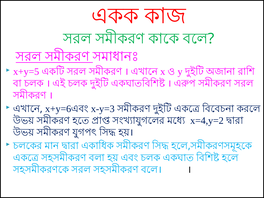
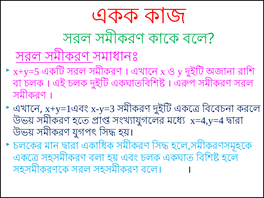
x+y=6: x+y=6 -> x+y=1
x=4,y=2: x=4,y=2 -> x=4,y=4
